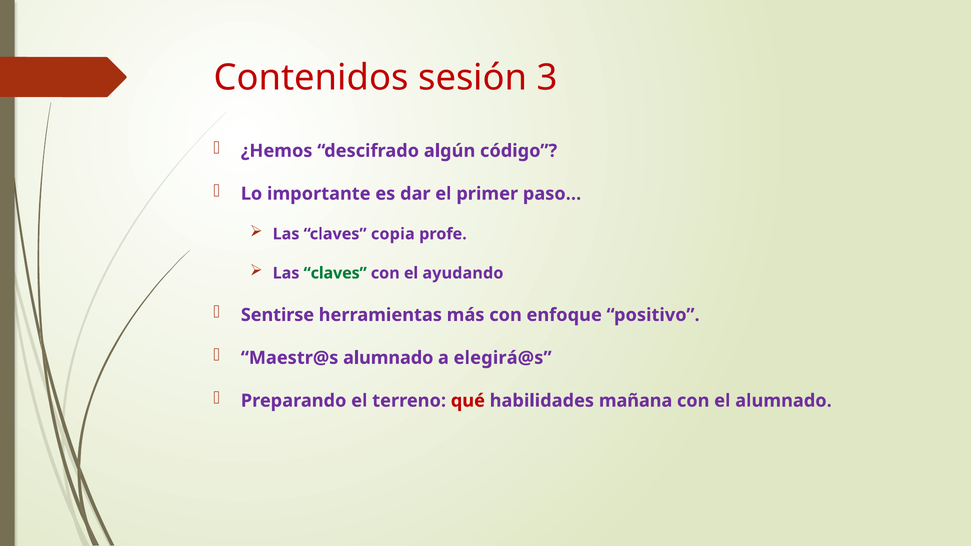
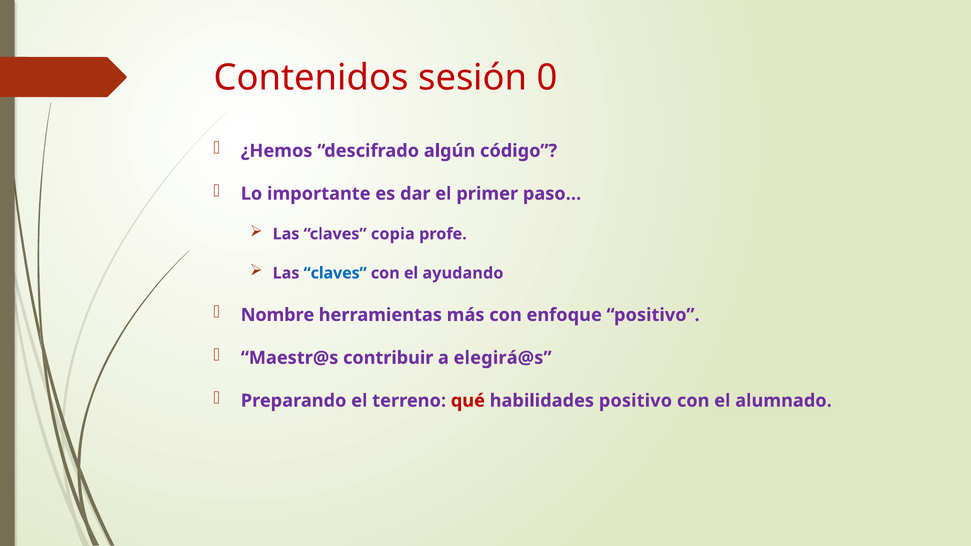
3: 3 -> 0
claves at (335, 273) colour: green -> blue
Sentirse: Sentirse -> Nombre
Maestr@s alumnado: alumnado -> contribuir
habilidades mañana: mañana -> positivo
